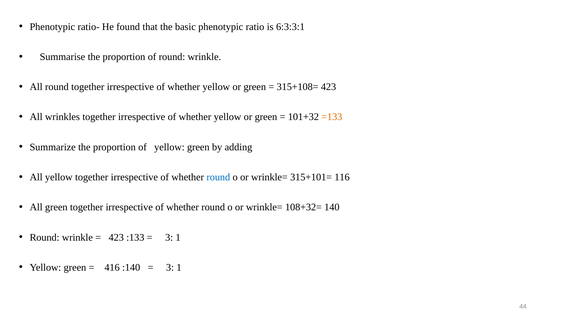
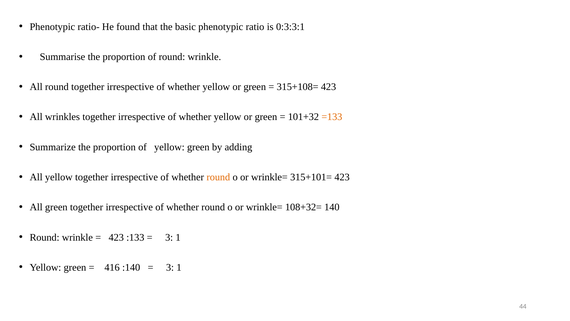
6:3:3:1: 6:3:3:1 -> 0:3:3:1
round at (218, 177) colour: blue -> orange
315+101= 116: 116 -> 423
